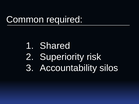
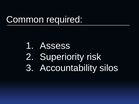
Shared: Shared -> Assess
